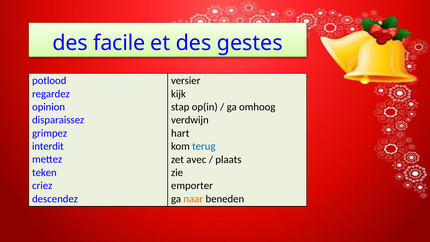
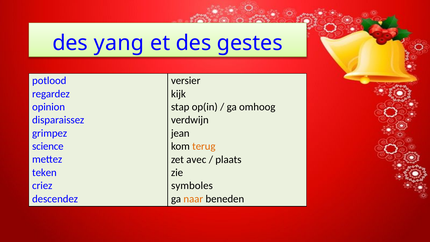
facile: facile -> yang
hart: hart -> jean
interdit: interdit -> science
terug colour: blue -> orange
emporter: emporter -> symboles
